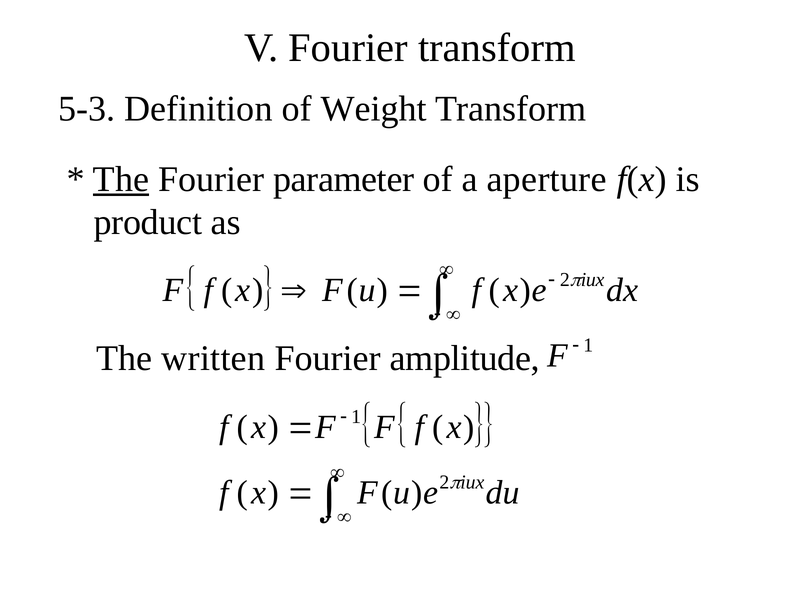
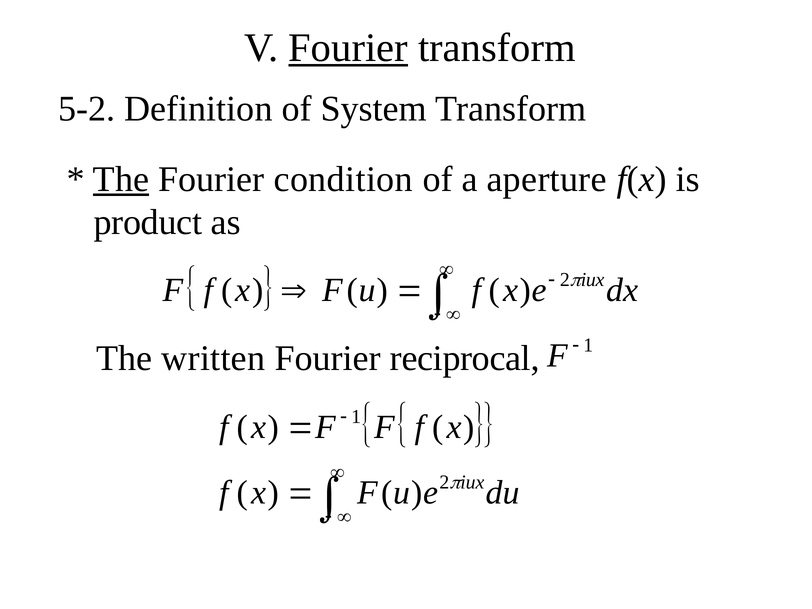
Fourier at (348, 48) underline: none -> present
5-3: 5-3 -> 5-2
Weight: Weight -> System
parameter: parameter -> condition
amplitude: amplitude -> reciprocal
